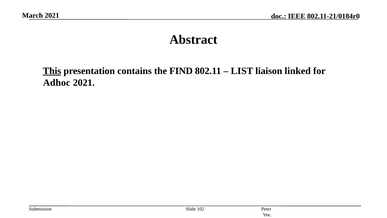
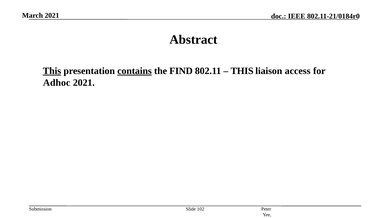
contains underline: none -> present
LIST at (242, 71): LIST -> THIS
linked: linked -> access
